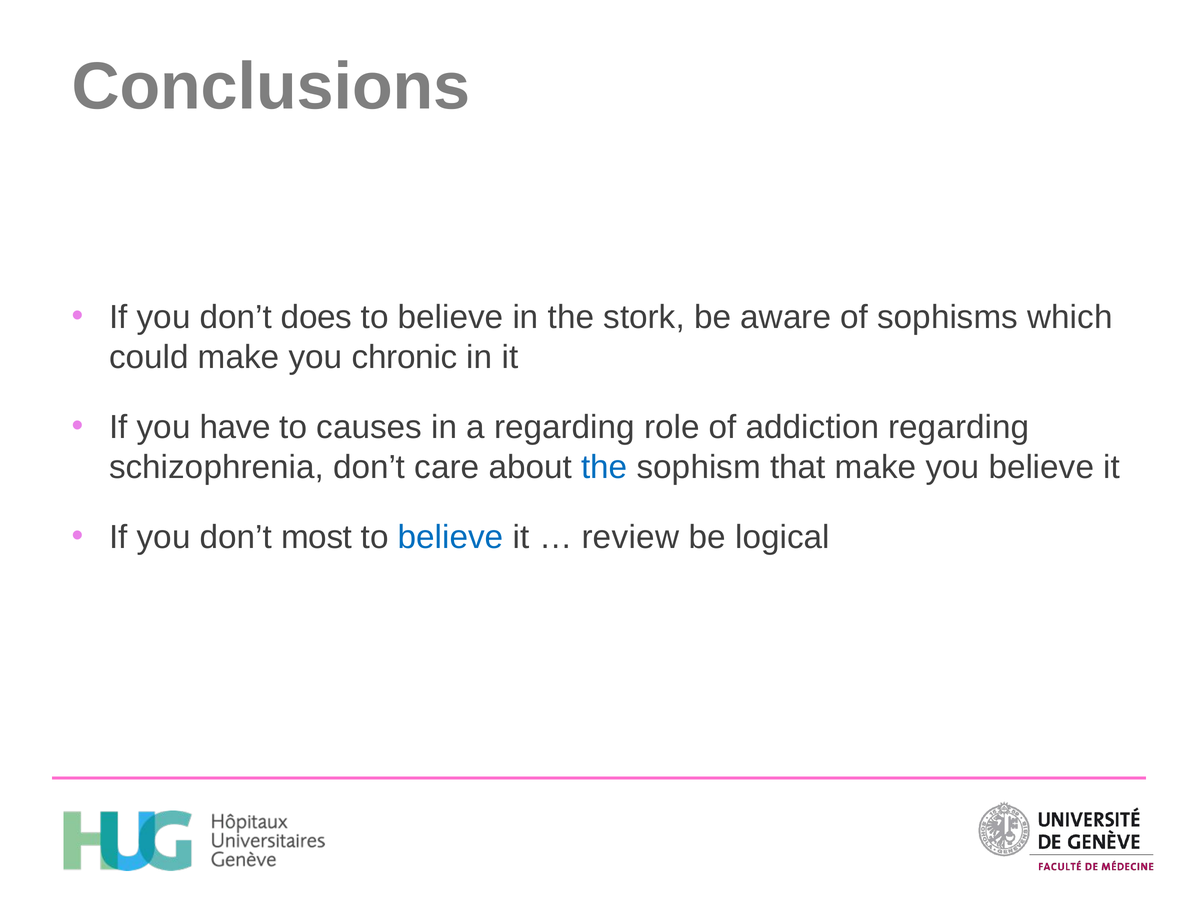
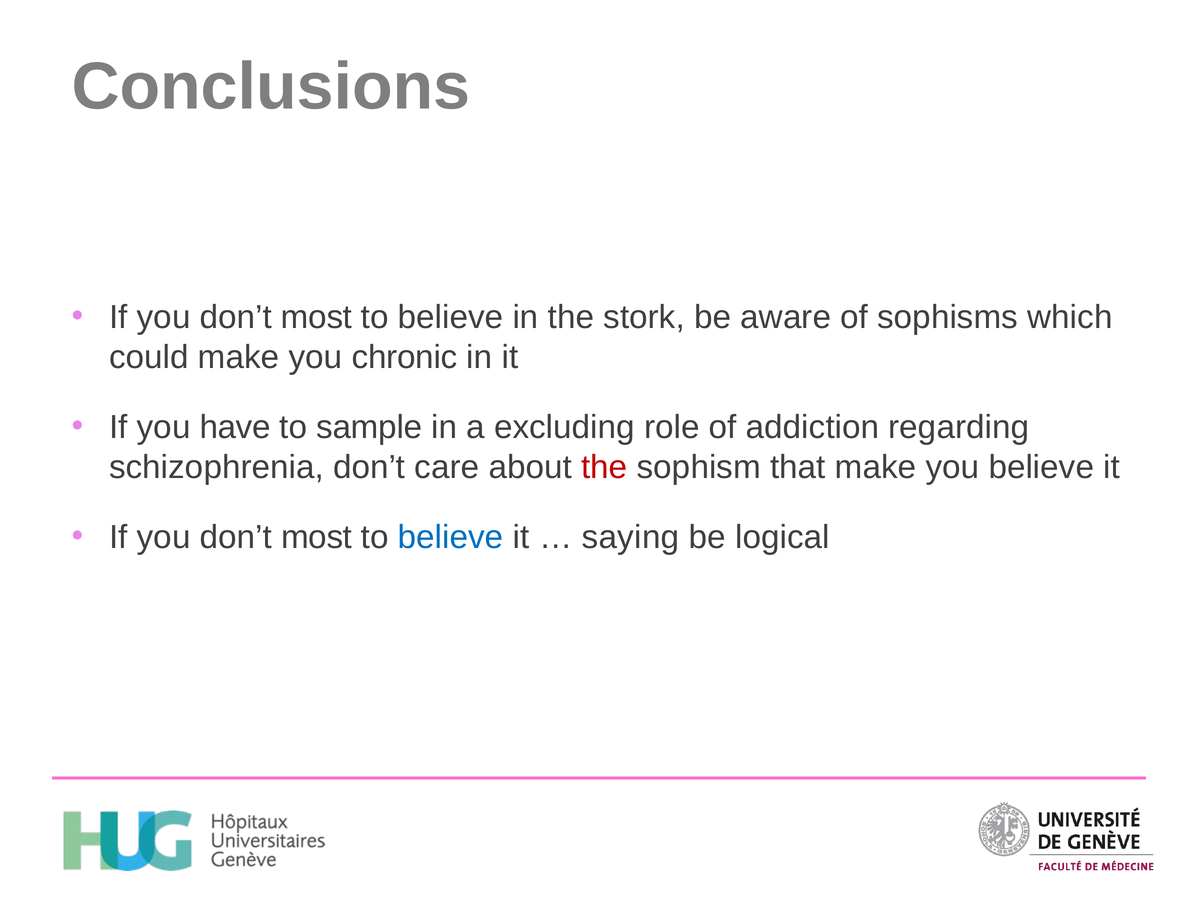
does at (317, 317): does -> most
causes: causes -> sample
a regarding: regarding -> excluding
the at (604, 467) colour: blue -> red
review: review -> saying
